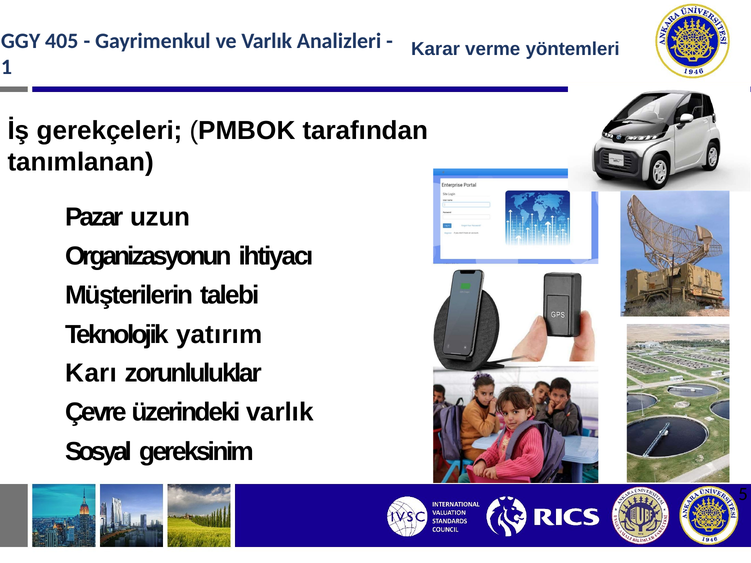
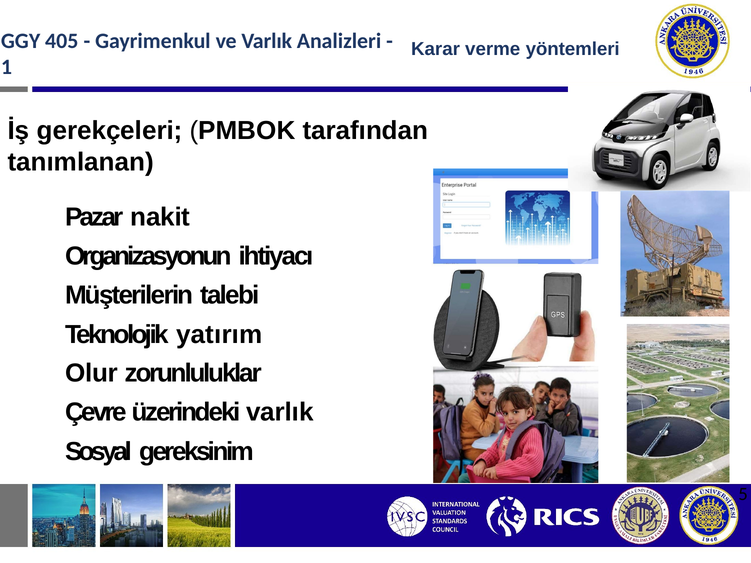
uzun: uzun -> nakit
Karı: Karı -> Olur
